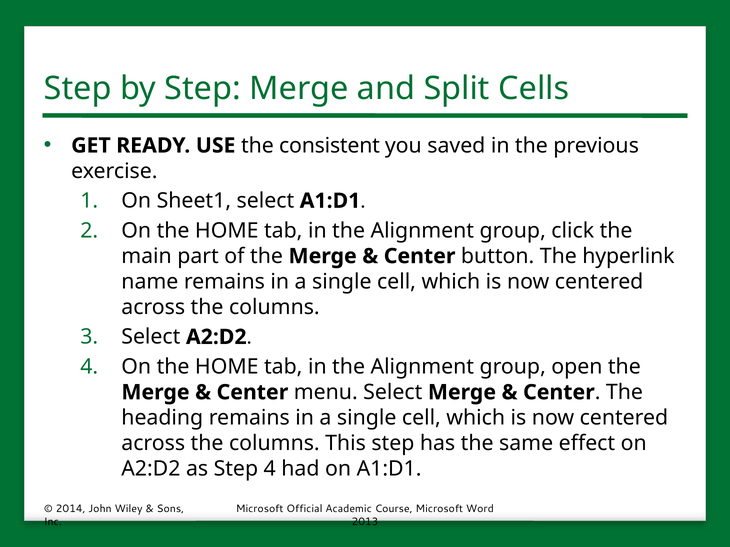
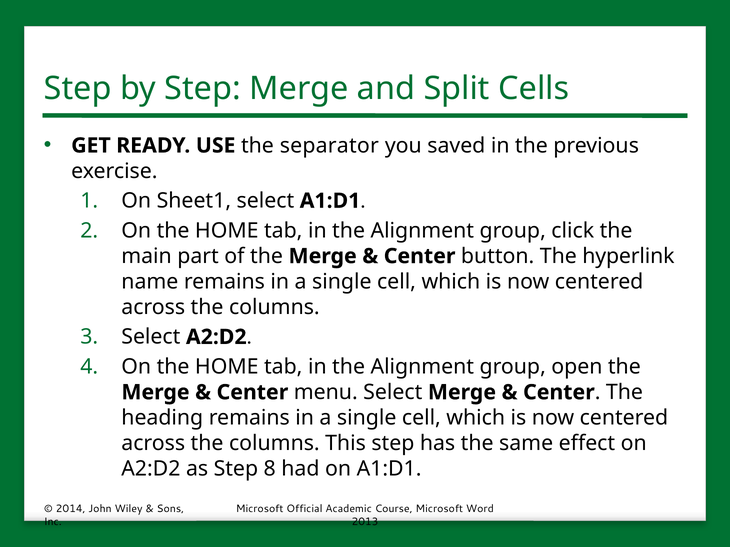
consistent: consistent -> separator
Step 4: 4 -> 8
